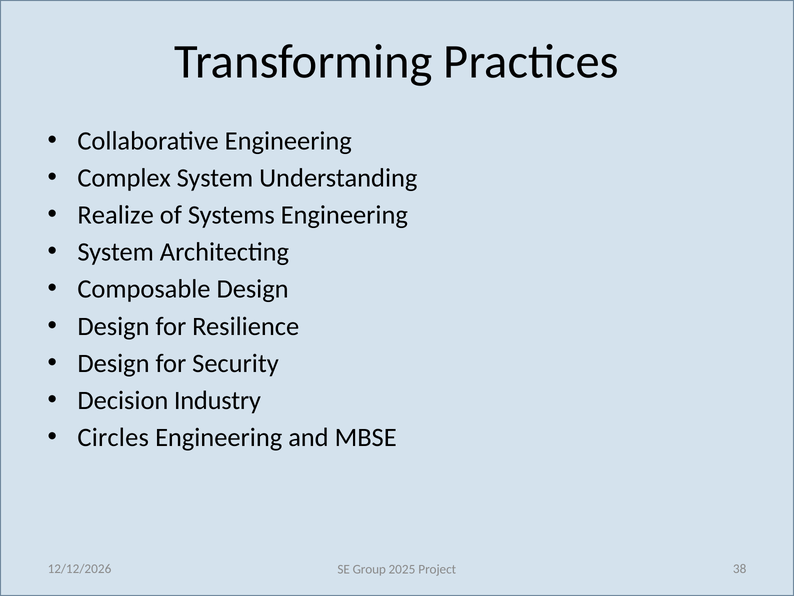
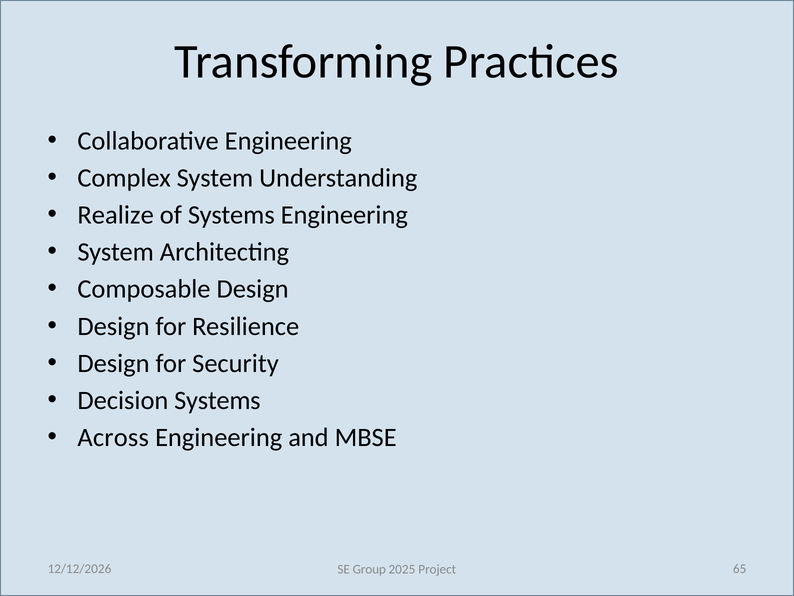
Decision Industry: Industry -> Systems
Circles: Circles -> Across
38: 38 -> 65
